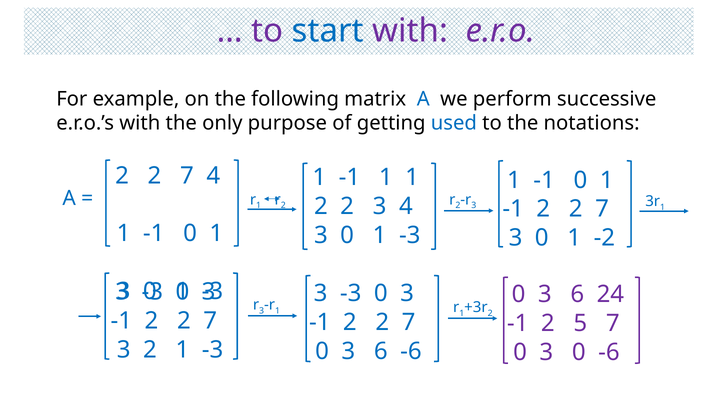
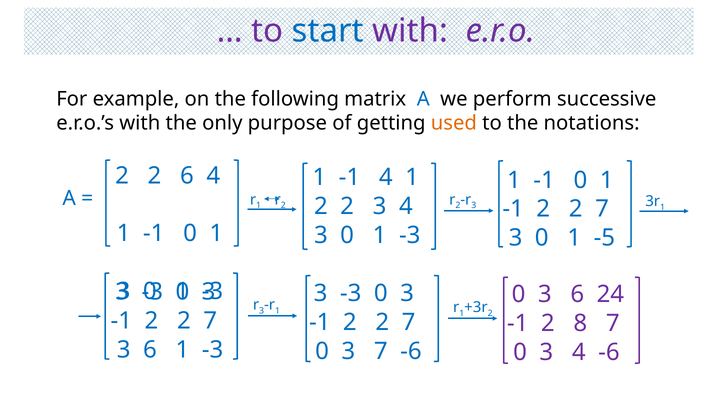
used colour: blue -> orange
7 at (187, 175): 7 -> 6
-1 1: 1 -> 4
-2: -2 -> -5
5: 5 -> 8
2 at (150, 349): 2 -> 6
6 at (381, 351): 6 -> 7
0 3 0: 0 -> 4
